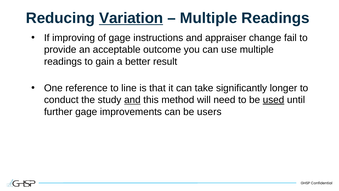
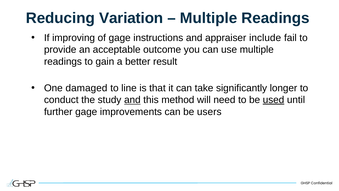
Variation underline: present -> none
change: change -> include
reference: reference -> damaged
